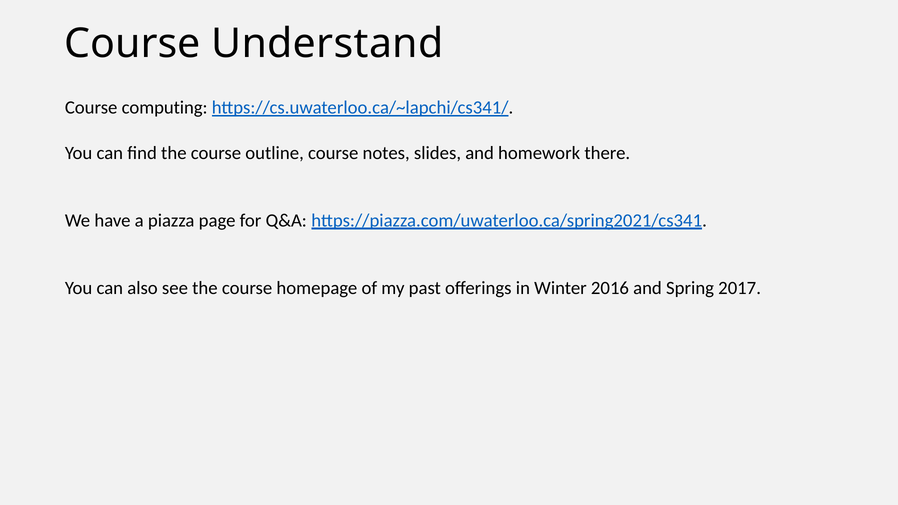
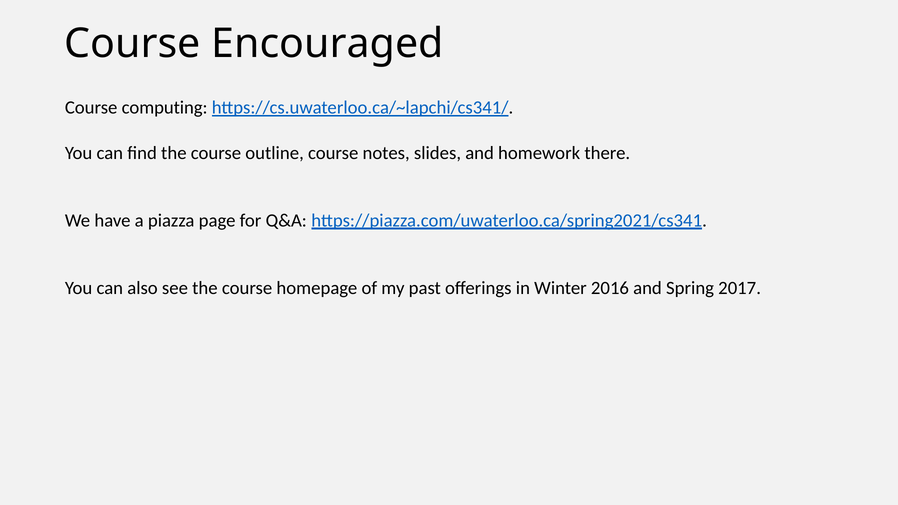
Understand: Understand -> Encouraged
